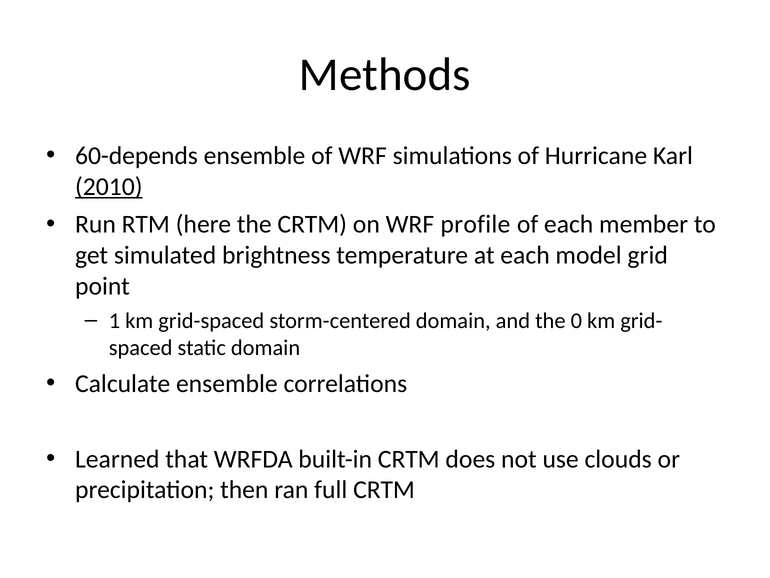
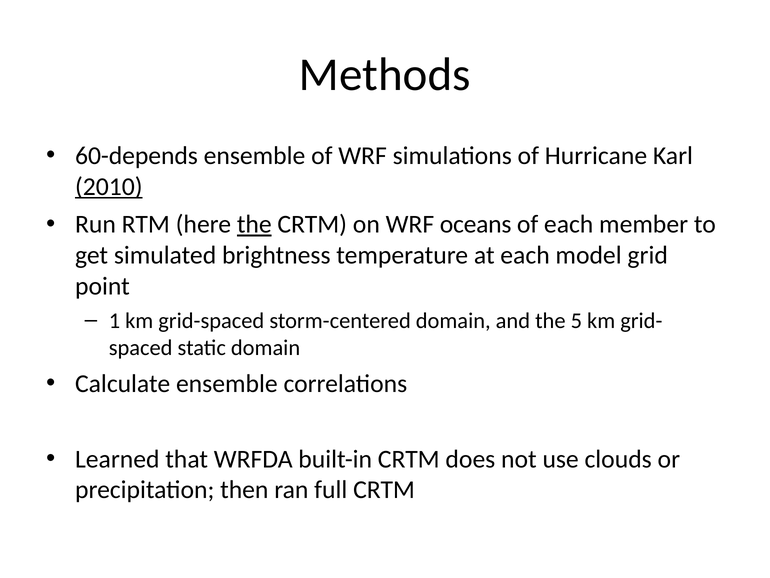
the at (254, 224) underline: none -> present
profile: profile -> oceans
0: 0 -> 5
